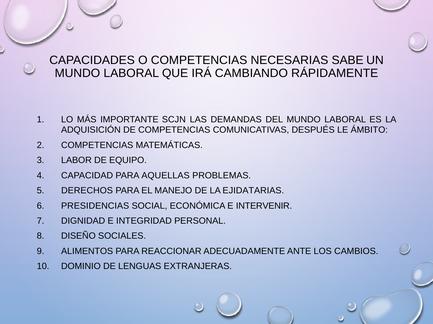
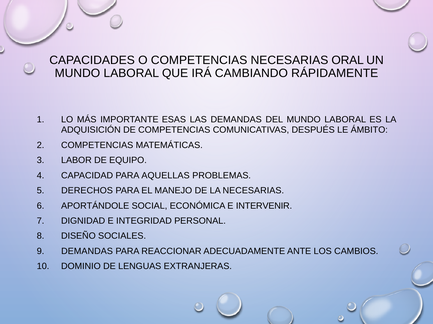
SABE: SABE -> ORAL
SCJN: SCJN -> ESAS
LA EJIDATARIAS: EJIDATARIAS -> NECESARIAS
PRESIDENCIAS: PRESIDENCIAS -> APORTÁNDOLE
ALIMENTOS at (87, 252): ALIMENTOS -> DEMANDAS
